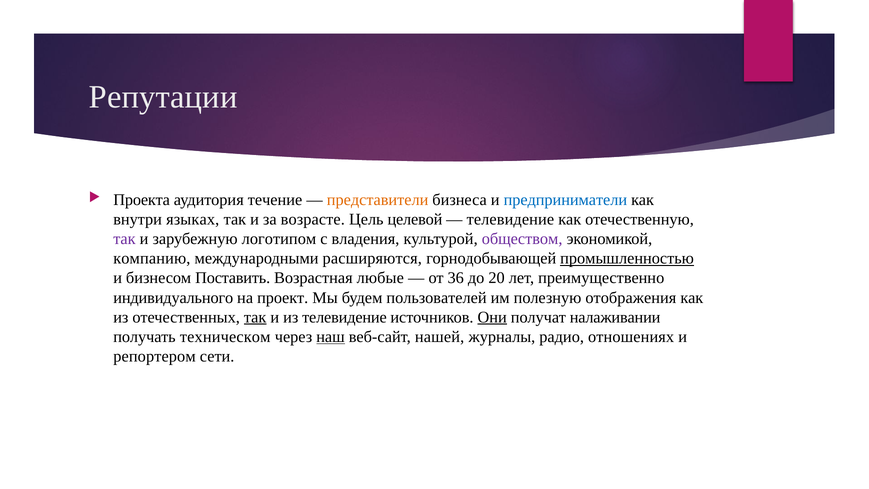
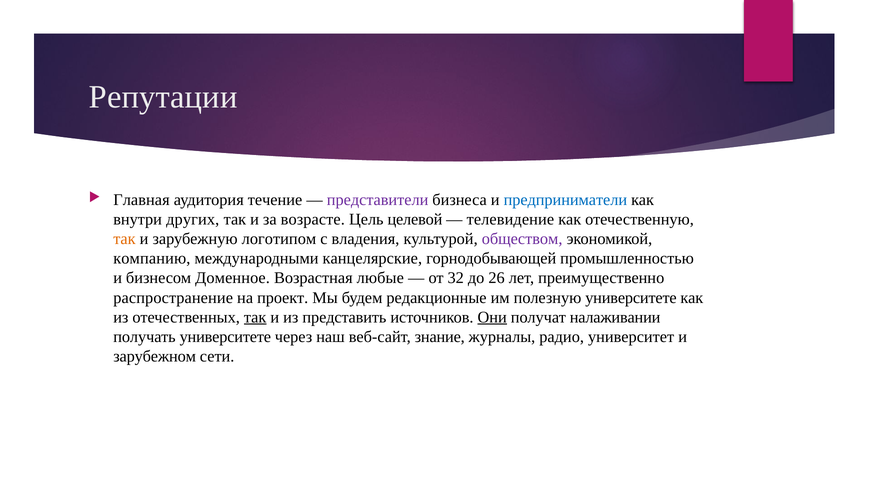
Проекта: Проекта -> Главная
представители colour: orange -> purple
языках: языках -> других
так at (124, 239) colour: purple -> orange
расширяются: расширяются -> канцелярские
промышленностью underline: present -> none
Поставить: Поставить -> Доменное
36: 36 -> 32
20: 20 -> 26
индивидуального: индивидуального -> распространение
пользователей: пользователей -> редакционные
полезную отображения: отображения -> университете
из телевидение: телевидение -> представить
получать техническом: техническом -> университете
наш underline: present -> none
нашей: нашей -> знание
отношениях: отношениях -> университет
репортером: репортером -> зарубежном
